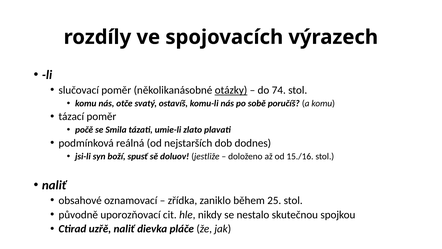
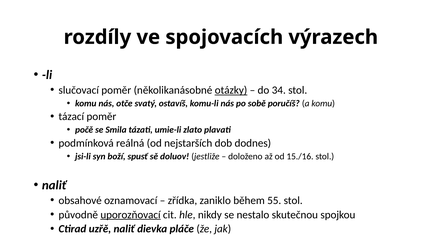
74: 74 -> 34
25: 25 -> 55
uporozňovací underline: none -> present
